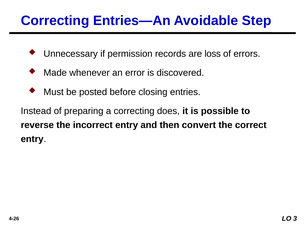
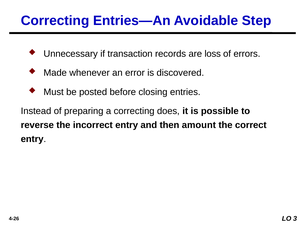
permission: permission -> transaction
convert: convert -> amount
